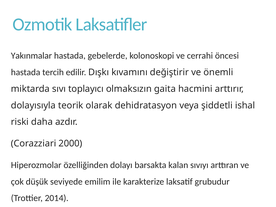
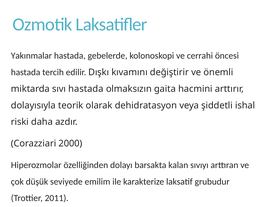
sıvı toplayıcı: toplayıcı -> hastada
2014: 2014 -> 2011
